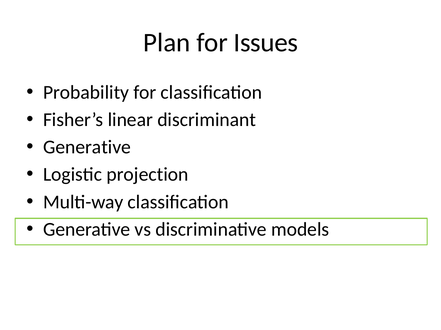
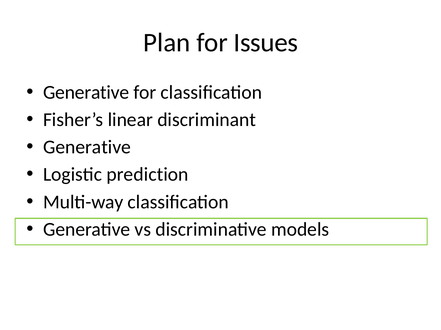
Probability at (86, 93): Probability -> Generative
projection: projection -> prediction
